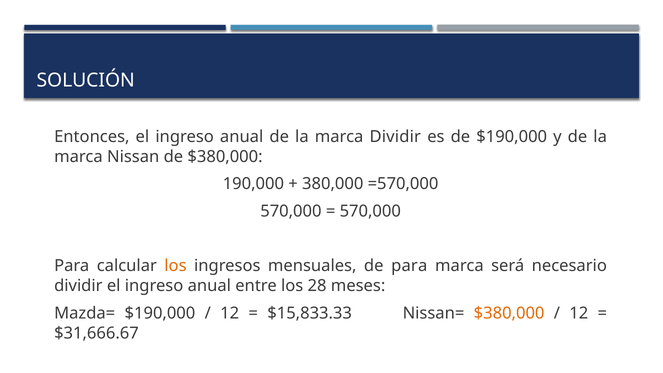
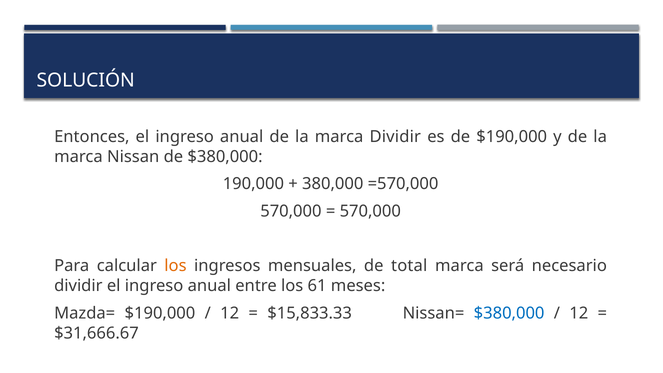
de para: para -> total
28: 28 -> 61
$380,000 at (509, 313) colour: orange -> blue
